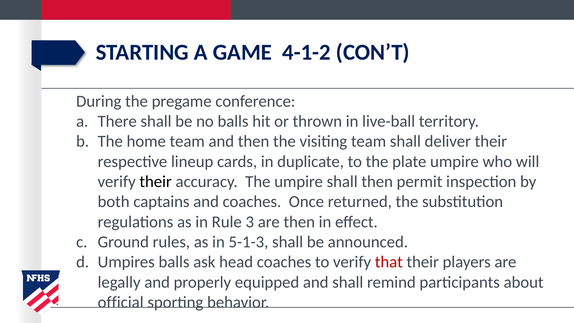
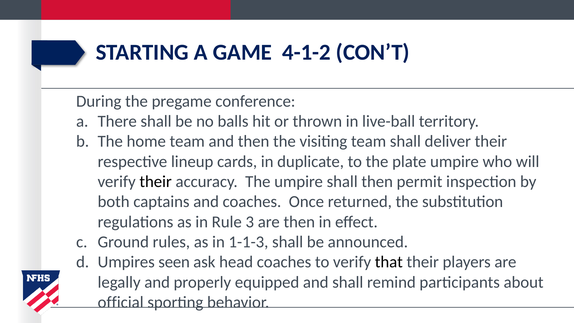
5-1-3: 5-1-3 -> 1-1-3
Umpires balls: balls -> seen
that colour: red -> black
